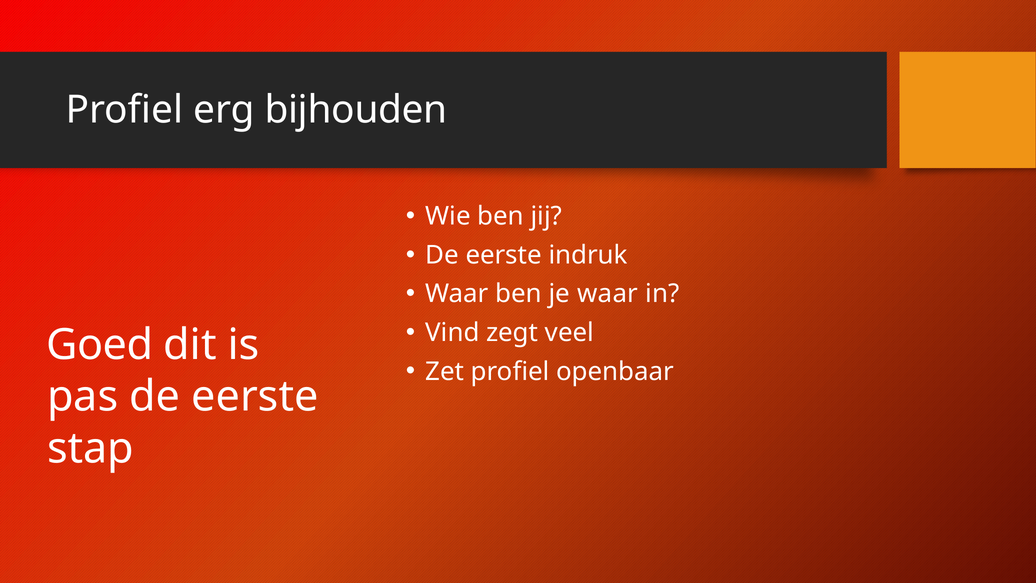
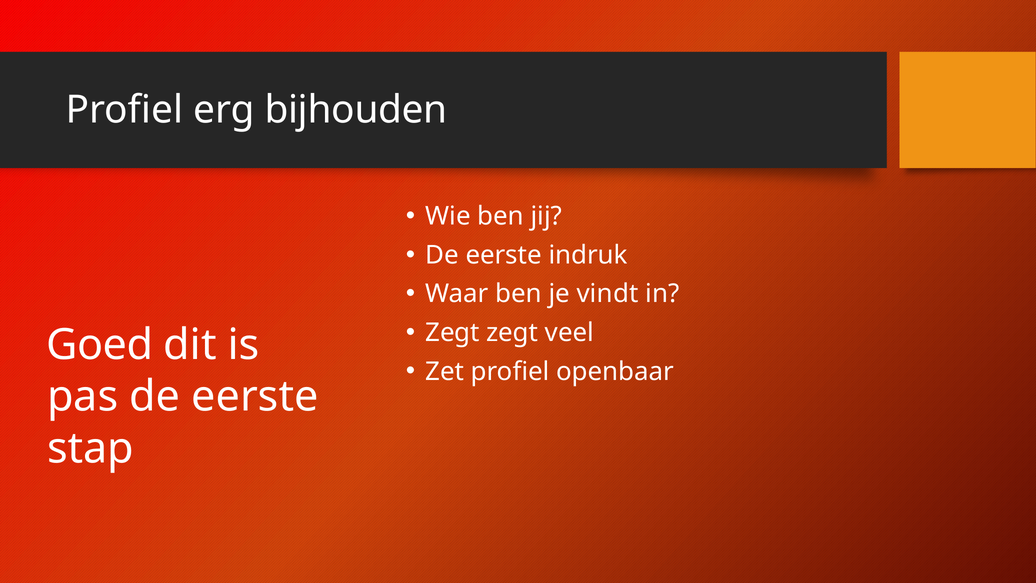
je waar: waar -> vindt
Vind at (452, 333): Vind -> Zegt
